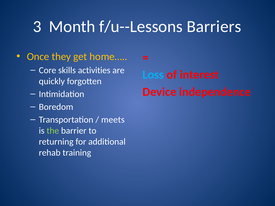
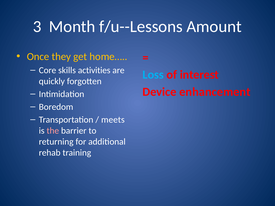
Barriers: Barriers -> Amount
independence: independence -> enhancement
the colour: light green -> pink
